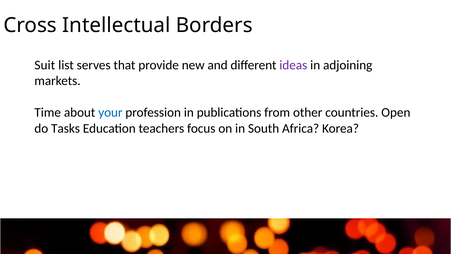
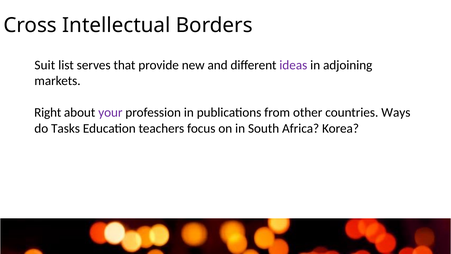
Time: Time -> Right
your colour: blue -> purple
Open: Open -> Ways
